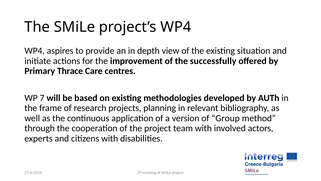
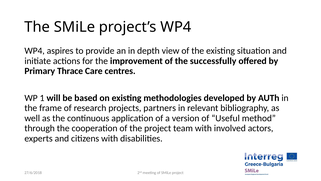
7: 7 -> 1
planning: planning -> partners
Group: Group -> Useful
